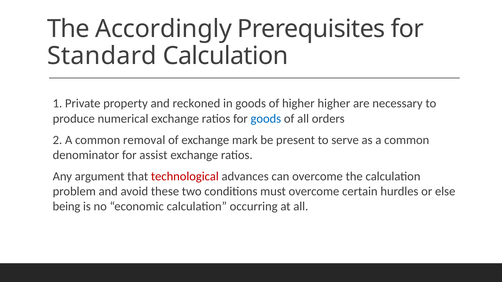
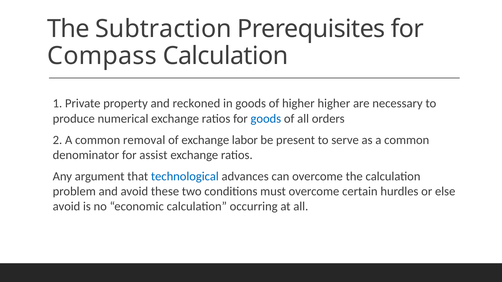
Accordingly: Accordingly -> Subtraction
Standard: Standard -> Compass
mark: mark -> labor
technological colour: red -> blue
being at (66, 207): being -> avoid
